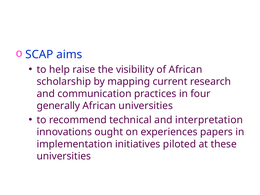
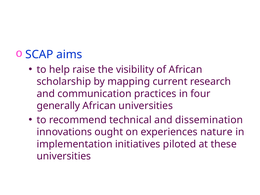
interpretation: interpretation -> dissemination
papers: papers -> nature
